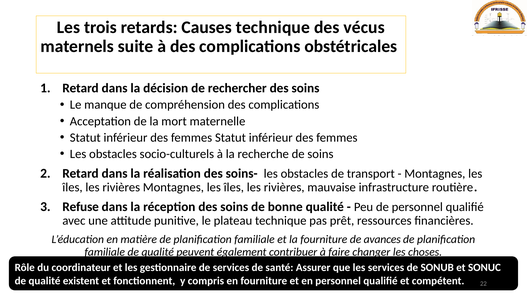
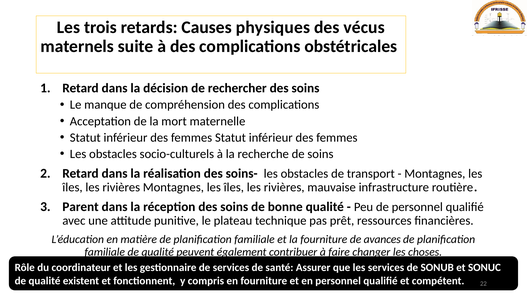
Causes technique: technique -> physiques
Refuse: Refuse -> Parent
